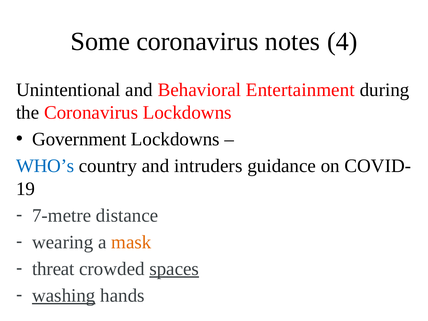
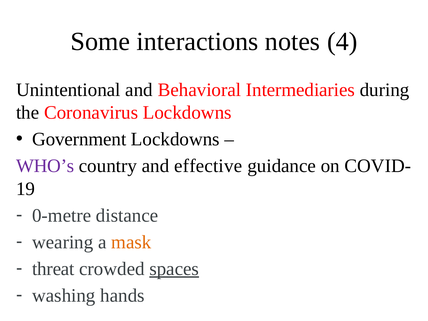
Some coronavirus: coronavirus -> interactions
Entertainment: Entertainment -> Intermediaries
WHO’s colour: blue -> purple
intruders: intruders -> effective
7-metre: 7-metre -> 0-metre
washing underline: present -> none
